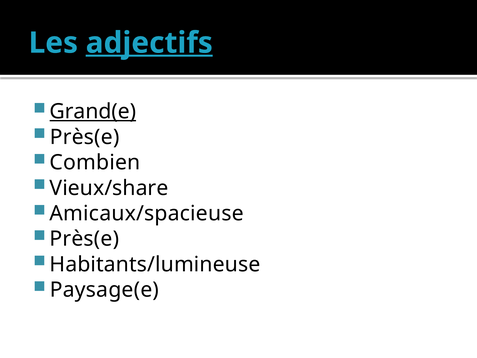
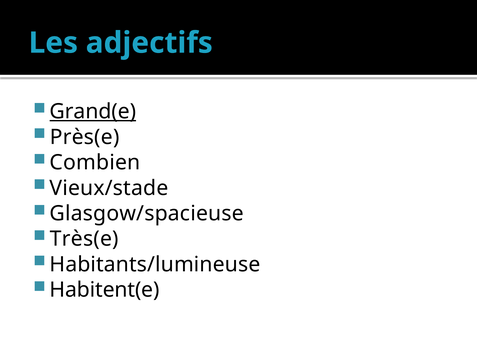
adjectifs underline: present -> none
Vieux/share: Vieux/share -> Vieux/stade
Amicaux/spacieuse: Amicaux/spacieuse -> Glasgow/spacieuse
Près(e at (84, 239): Près(e -> Très(e
Paysage(e: Paysage(e -> Habitent(e
